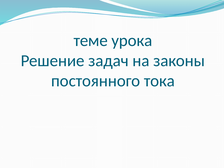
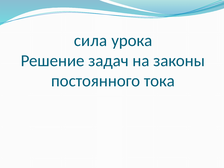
теме: теме -> сила
